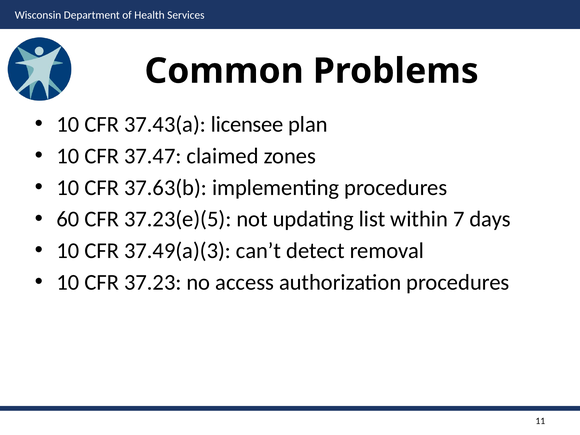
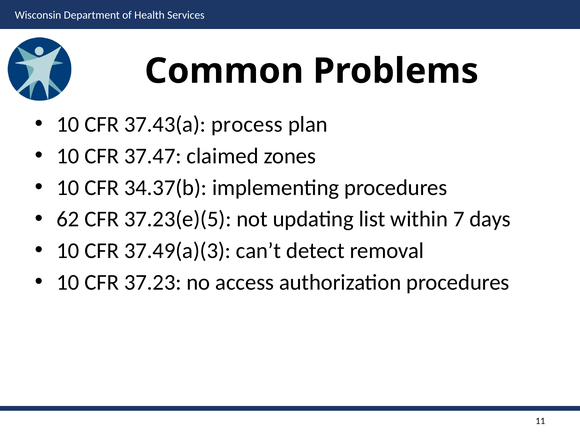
licensee: licensee -> process
37.63(b: 37.63(b -> 34.37(b
60: 60 -> 62
